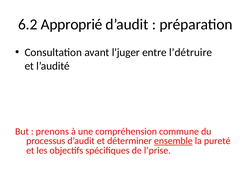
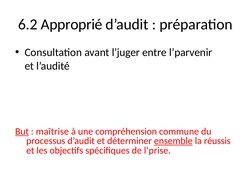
l’détruire: l’détruire -> l’parvenir
But underline: none -> present
prenons: prenons -> maîtrise
pureté: pureté -> réussis
